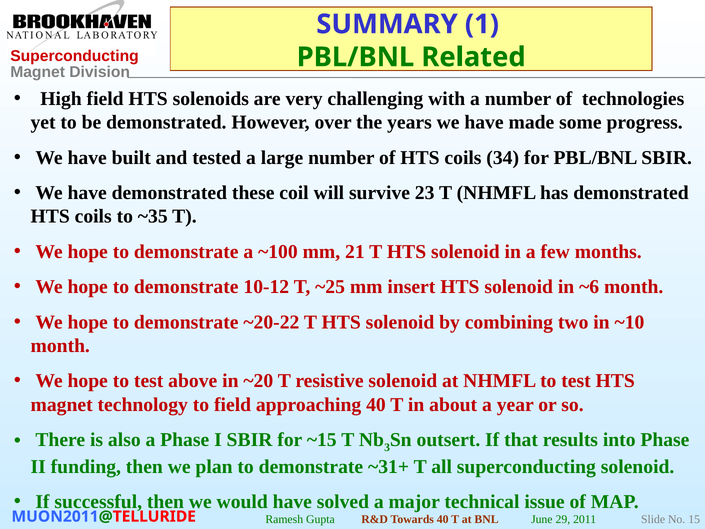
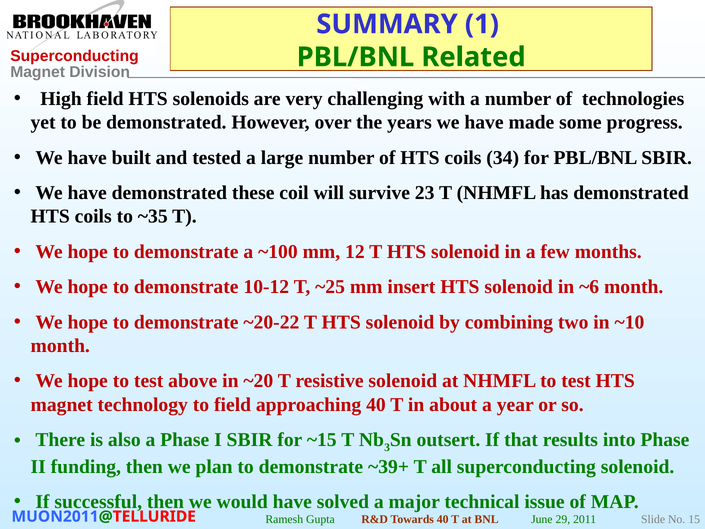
21: 21 -> 12
~31+: ~31+ -> ~39+
